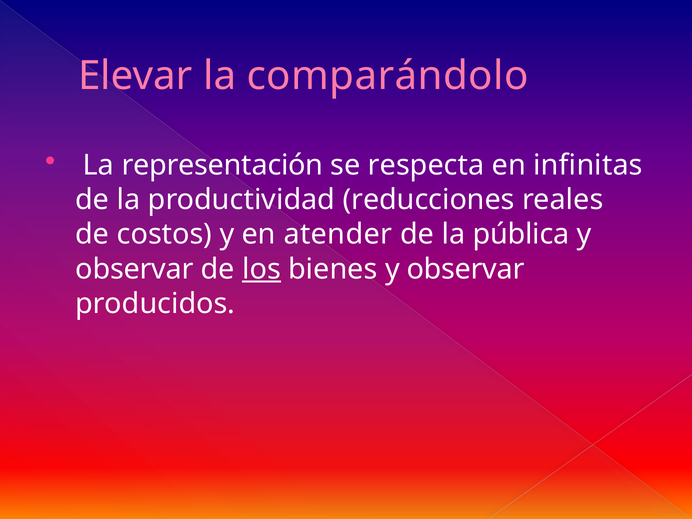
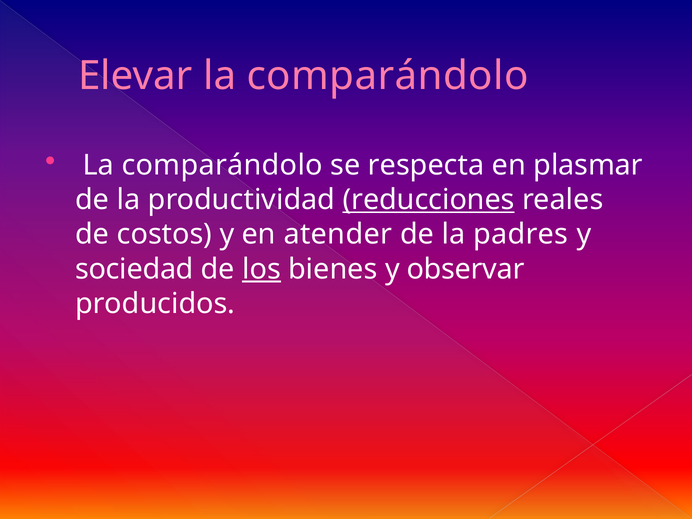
representación at (222, 165): representación -> comparándolo
infinitas: infinitas -> plasmar
reducciones underline: none -> present
pública: pública -> padres
observar at (134, 269): observar -> sociedad
